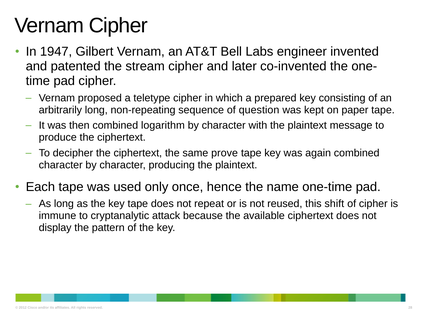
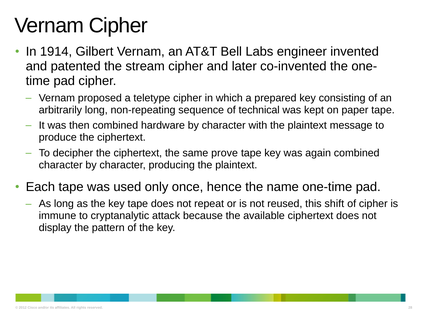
1947: 1947 -> 1914
question: question -> technical
logarithm: logarithm -> hardware
